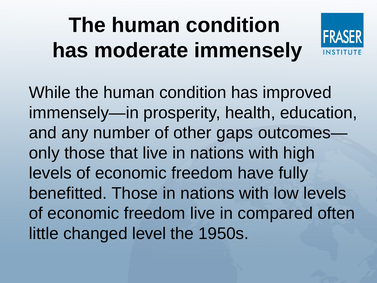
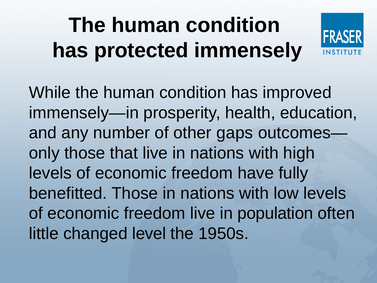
moderate: moderate -> protected
compared: compared -> population
